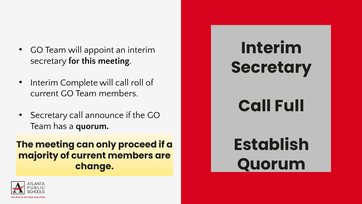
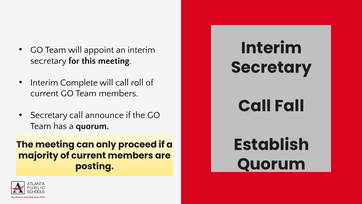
Full: Full -> Fall
change: change -> posting
